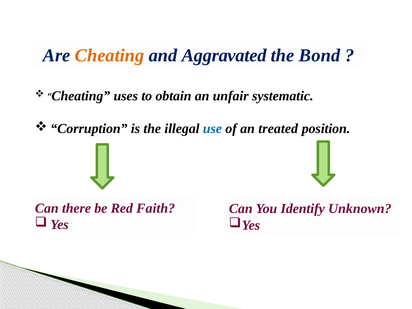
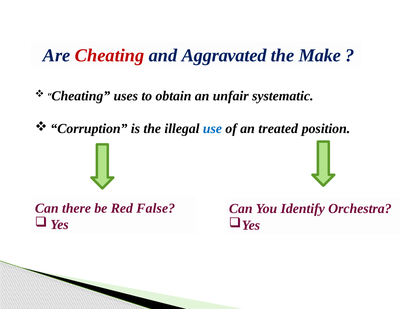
Cheating at (110, 55) colour: orange -> red
Bond: Bond -> Make
Faith: Faith -> False
Unknown: Unknown -> Orchestra
